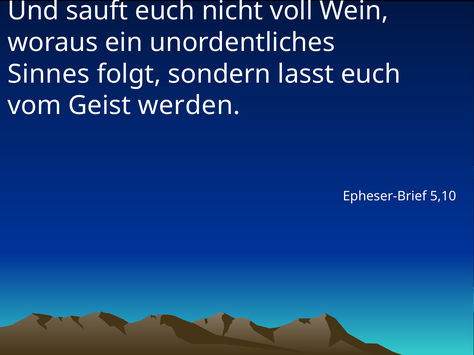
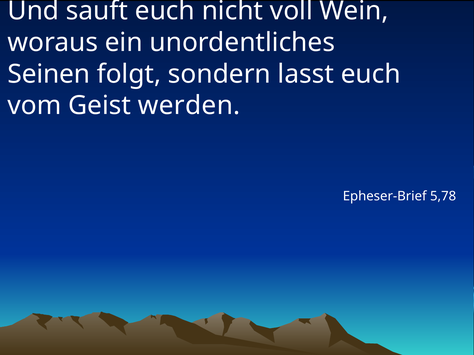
Sinnes: Sinnes -> Seinen
5,10: 5,10 -> 5,78
